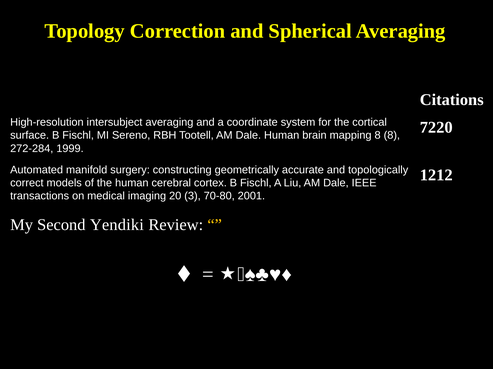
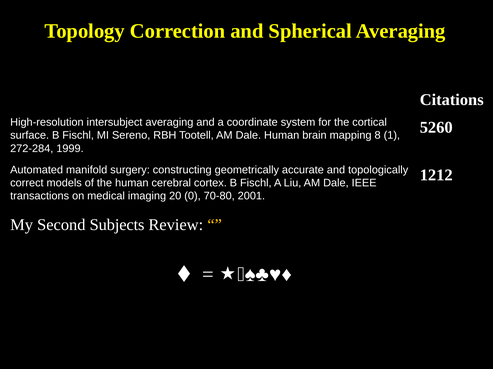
7220: 7220 -> 5260
8 8: 8 -> 1
3: 3 -> 0
Yendiki: Yendiki -> Subjects
